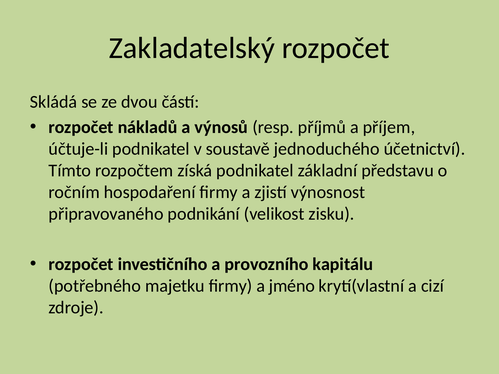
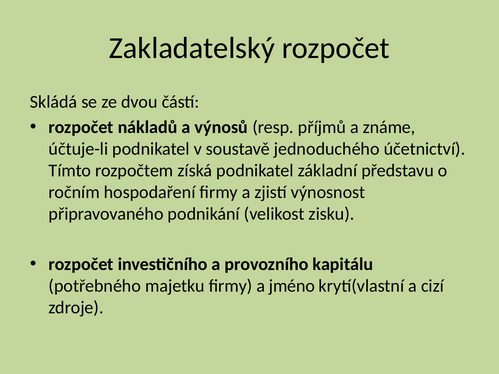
příjem: příjem -> známe
